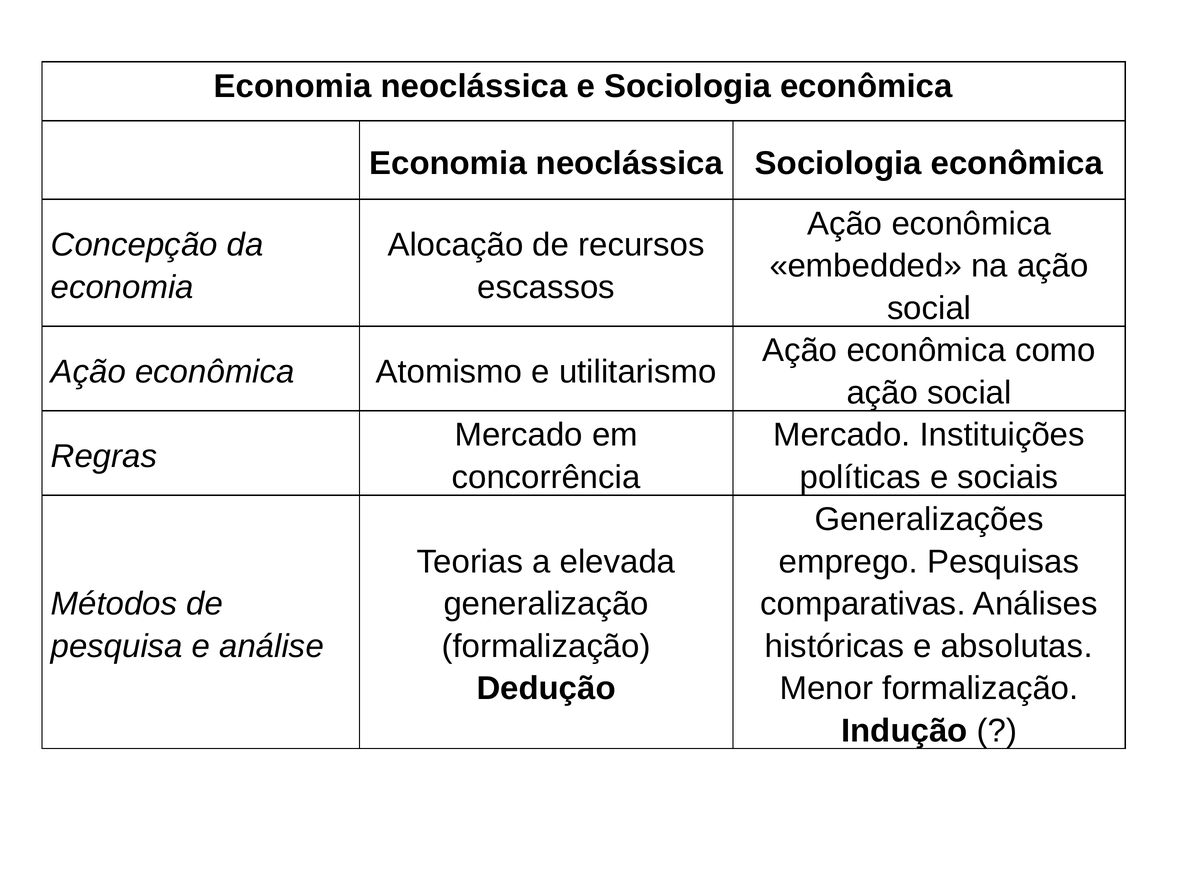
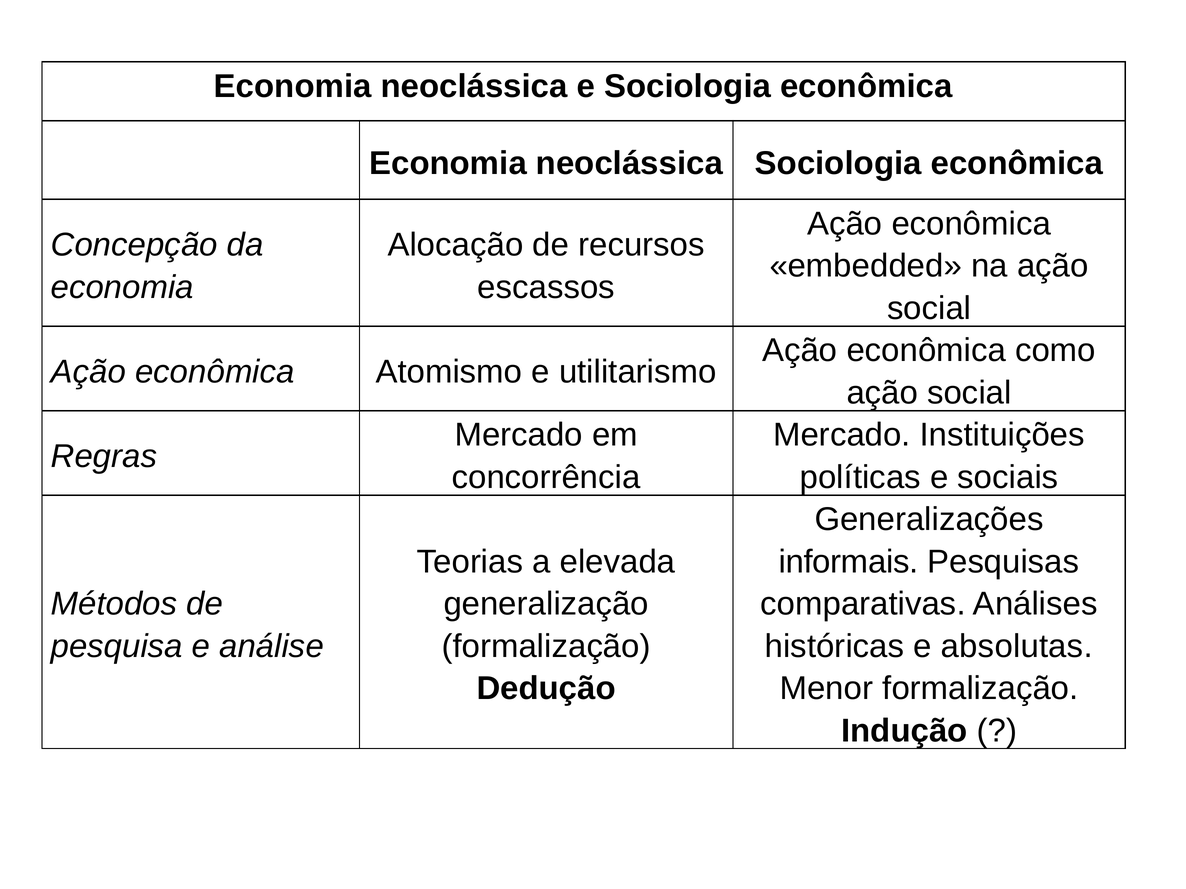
emprego: emprego -> informais
